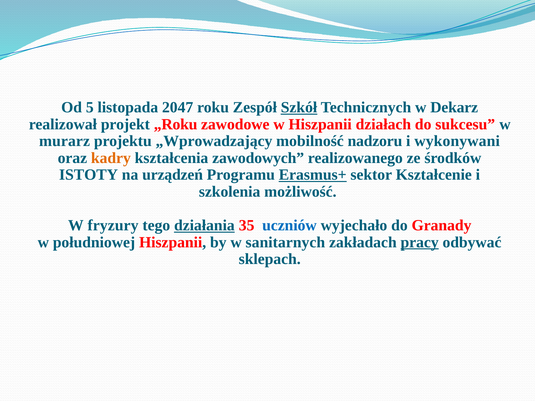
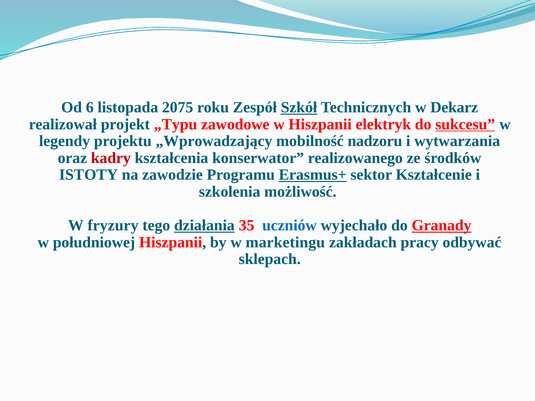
5: 5 -> 6
2047: 2047 -> 2075
„Roku: „Roku -> „Typu
działach: działach -> elektryk
sukcesu underline: none -> present
murarz: murarz -> legendy
wykonywani: wykonywani -> wytwarzania
kadry colour: orange -> red
zawodowych: zawodowych -> konserwator
urządzeń: urządzeń -> zawodzie
Granady underline: none -> present
sanitarnych: sanitarnych -> marketingu
pracy underline: present -> none
